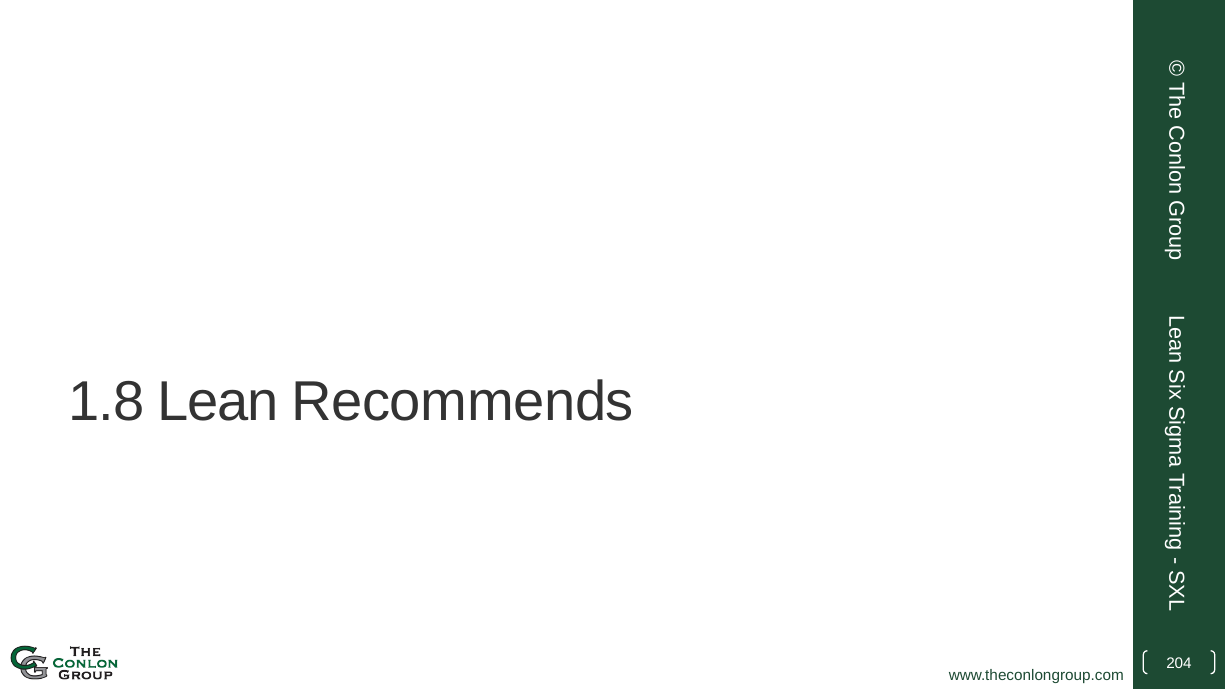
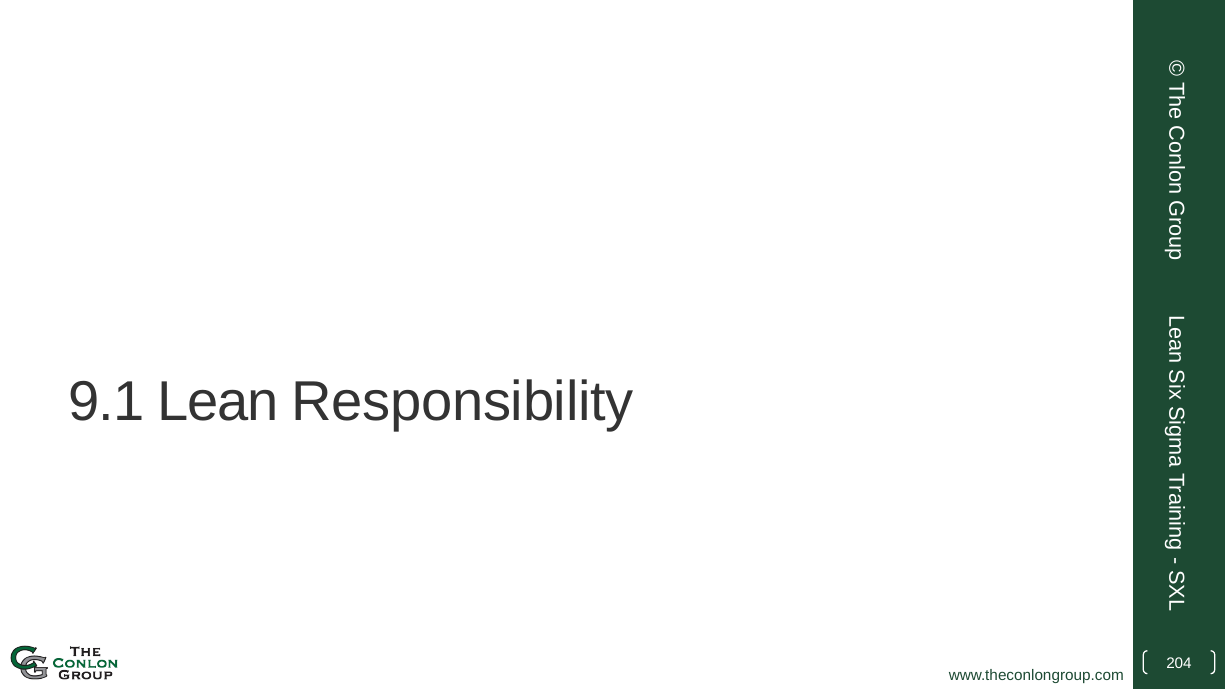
1.8: 1.8 -> 9.1
Recommends: Recommends -> Responsibility
